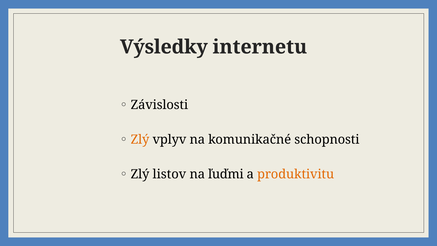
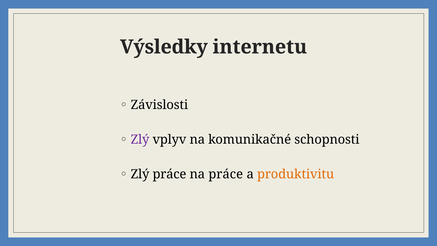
Zlý at (140, 140) colour: orange -> purple
Zlý listov: listov -> práce
na ľuďmi: ľuďmi -> práce
